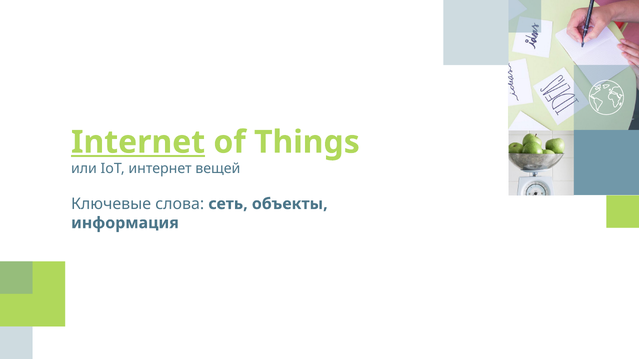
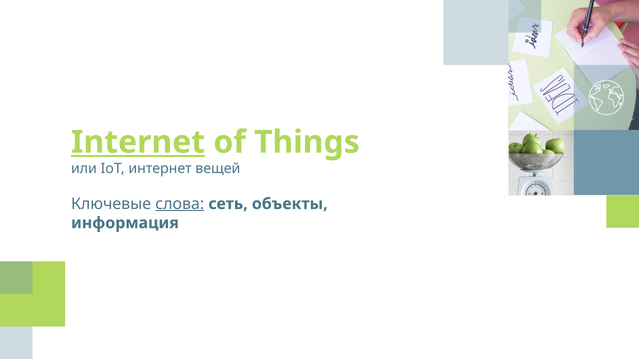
слова underline: none -> present
